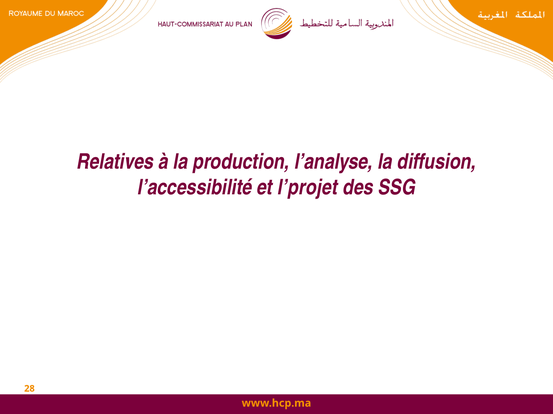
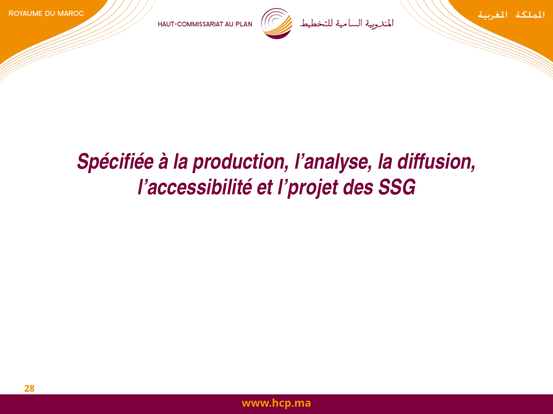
Relatives: Relatives -> Spécifiée
